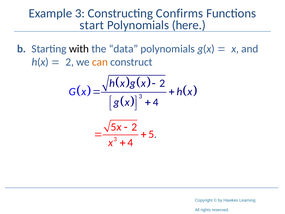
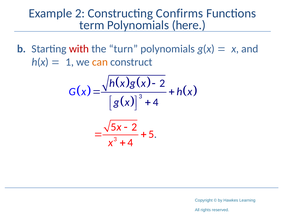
Example 3: 3 -> 2
start: start -> term
with colour: black -> red
data: data -> turn
2 at (70, 62): 2 -> 1
